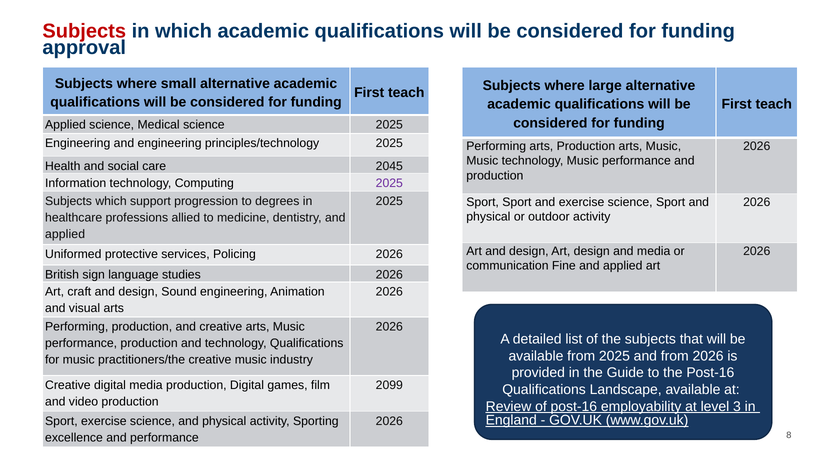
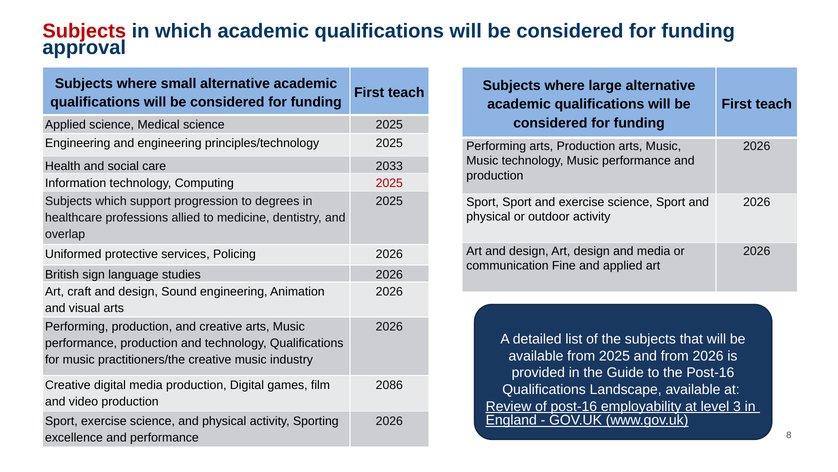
2045: 2045 -> 2033
2025 at (389, 183) colour: purple -> red
applied at (65, 234): applied -> overlap
2099: 2099 -> 2086
